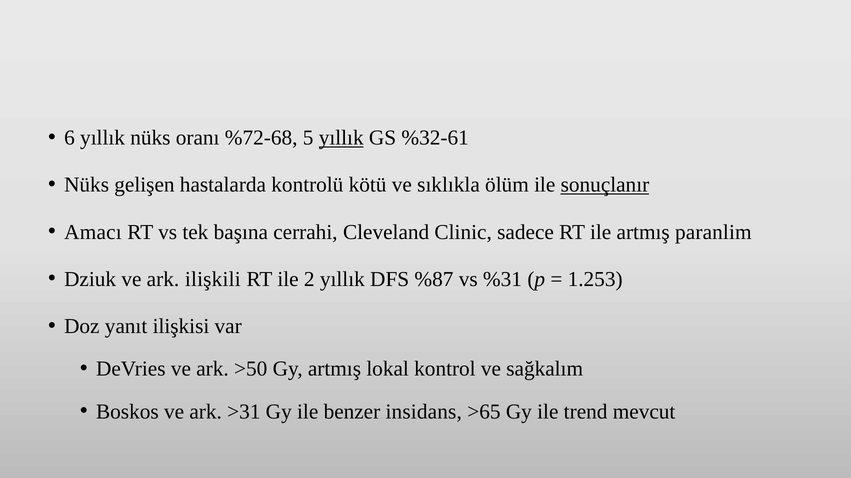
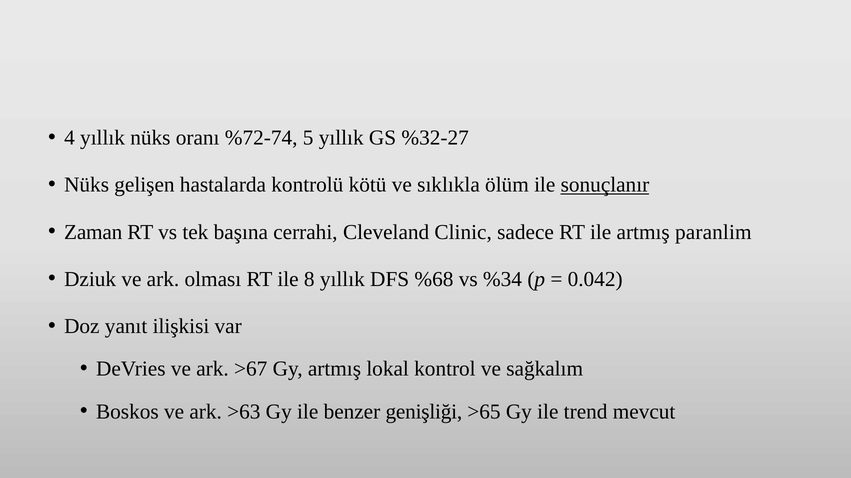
6: 6 -> 4
%72-68: %72-68 -> %72-74
yıllık at (341, 138) underline: present -> none
%32-61: %32-61 -> %32-27
Amacı: Amacı -> Zaman
ilişkili: ilişkili -> olması
2: 2 -> 8
%87: %87 -> %68
%31: %31 -> %34
1.253: 1.253 -> 0.042
>50: >50 -> >67
>31: >31 -> >63
insidans: insidans -> genişliği
